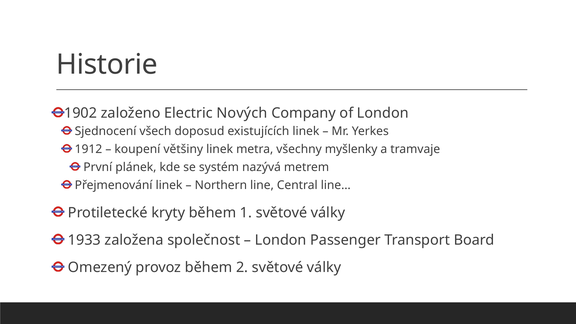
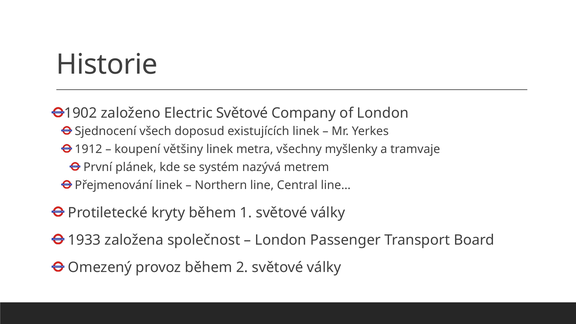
Electric Nových: Nových -> Světové
